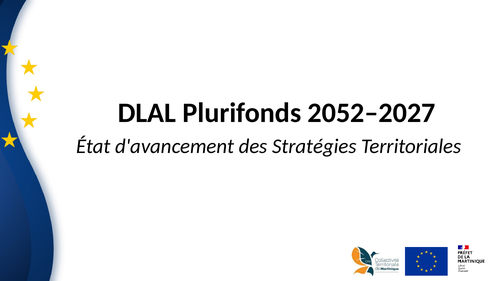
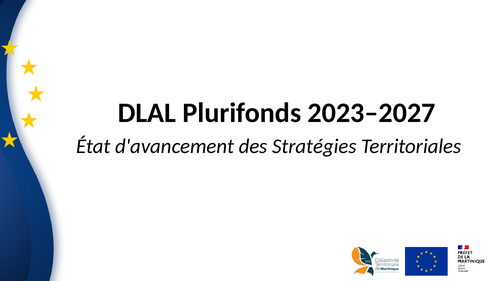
2052–2027: 2052–2027 -> 2023–2027
